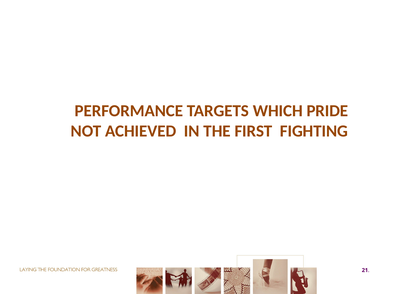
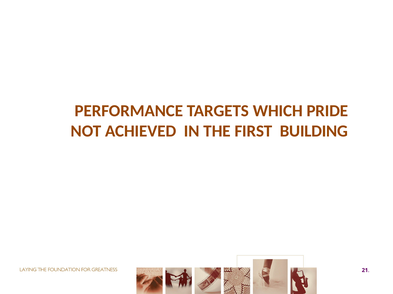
FIGHTING: FIGHTING -> BUILDING
